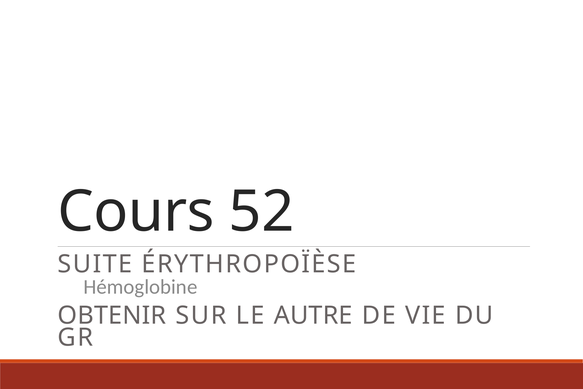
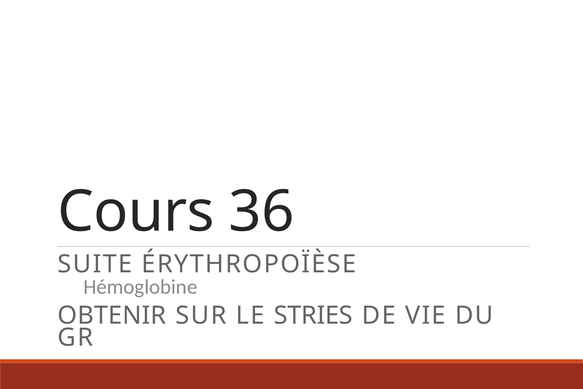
52: 52 -> 36
AUTRE: AUTRE -> STRIES
